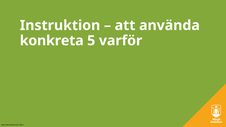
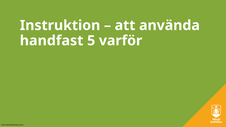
konkreta: konkreta -> handfast
